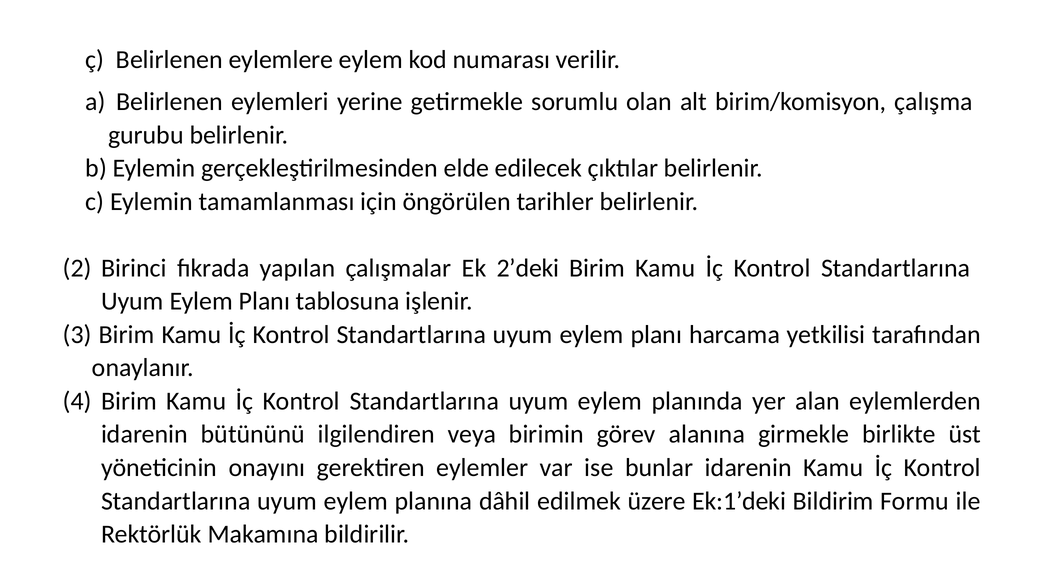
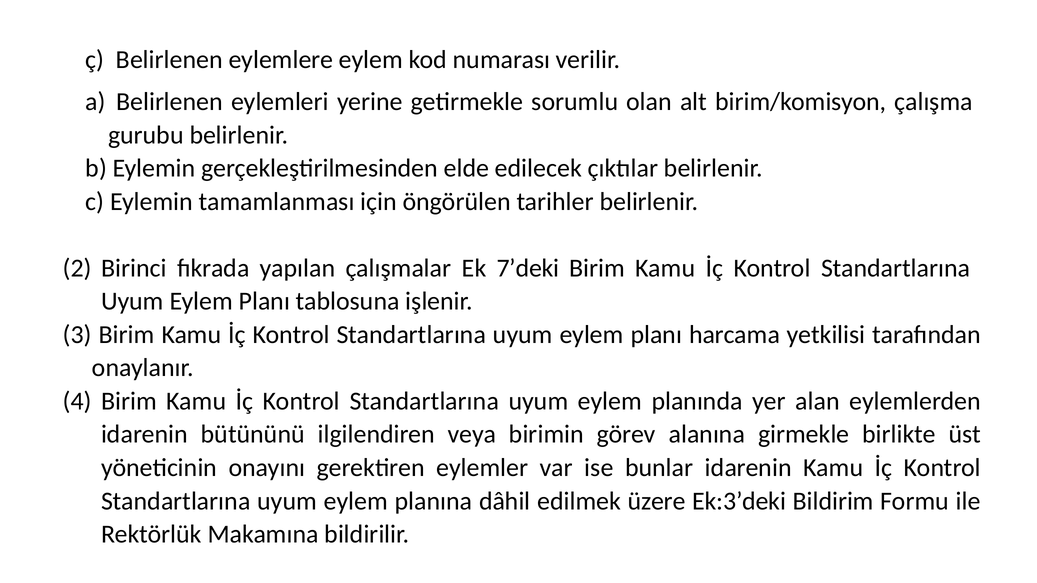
2’deki: 2’deki -> 7’deki
Ek:1’deki: Ek:1’deki -> Ek:3’deki
